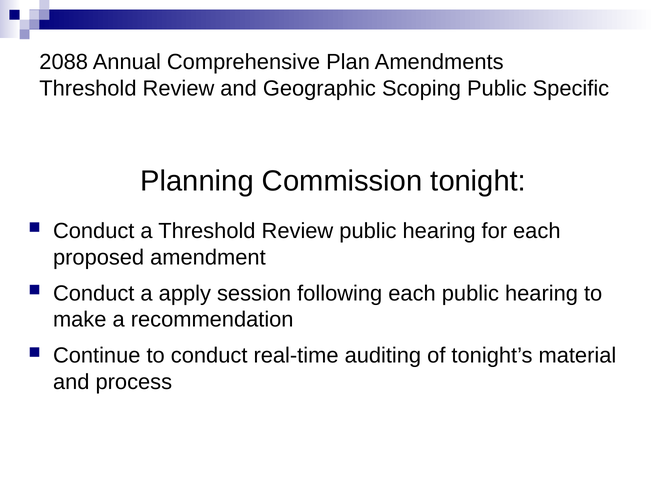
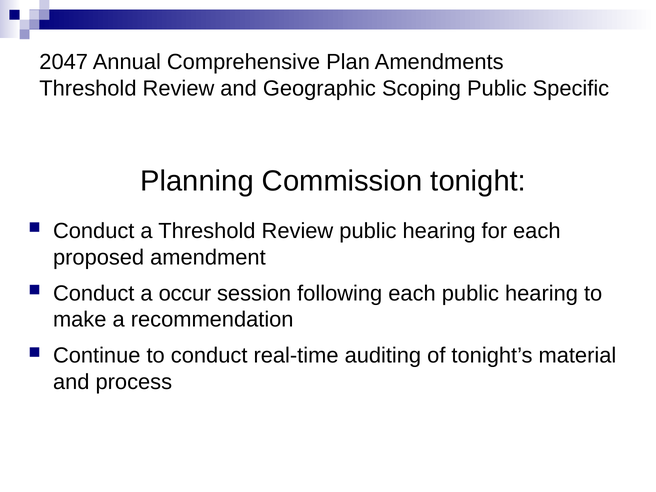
2088: 2088 -> 2047
apply: apply -> occur
